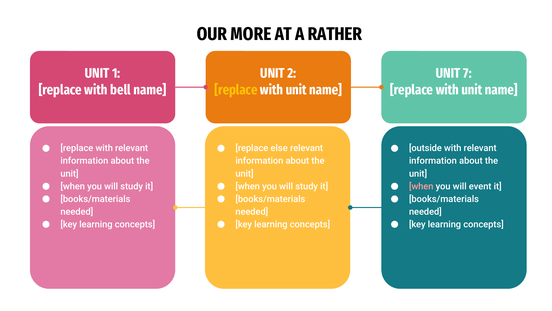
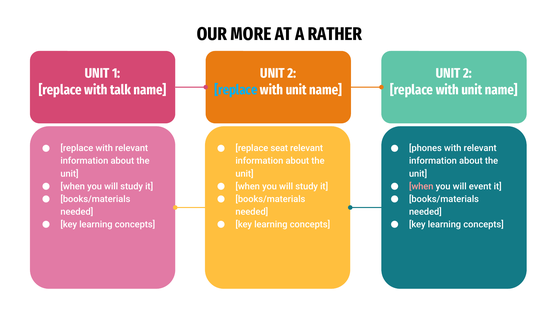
7 at (468, 73): 7 -> 2
bell: bell -> talk
replace at (236, 90) colour: yellow -> light blue
else: else -> seat
outside: outside -> phones
